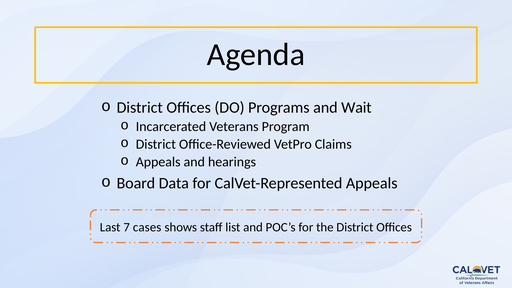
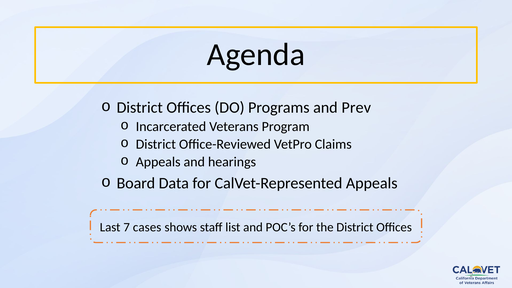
Wait: Wait -> Prev
